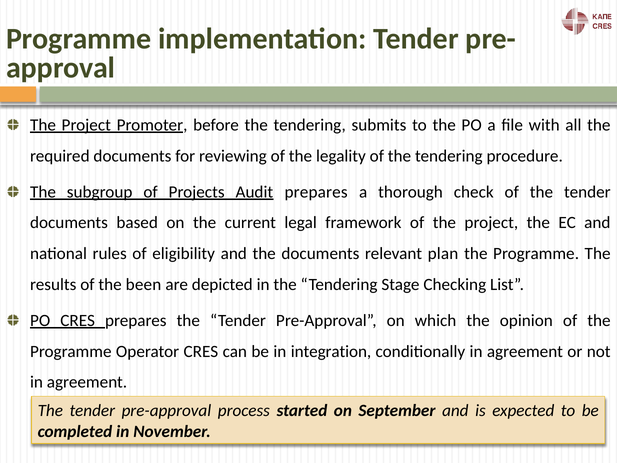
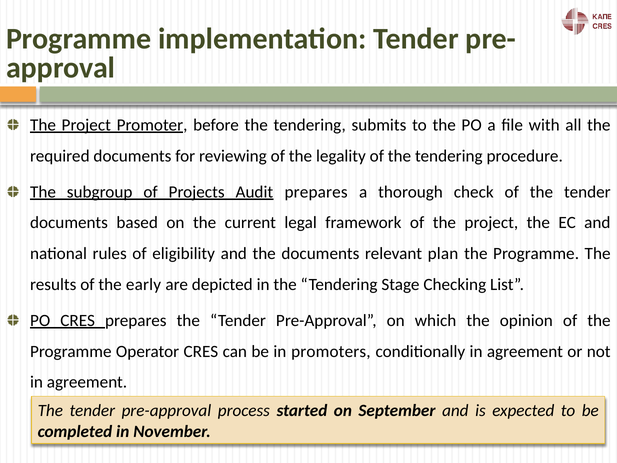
been: been -> early
integration: integration -> promoters
